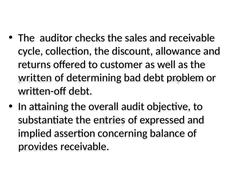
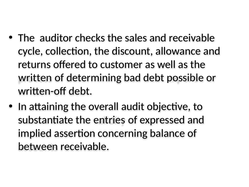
problem: problem -> possible
provides: provides -> between
